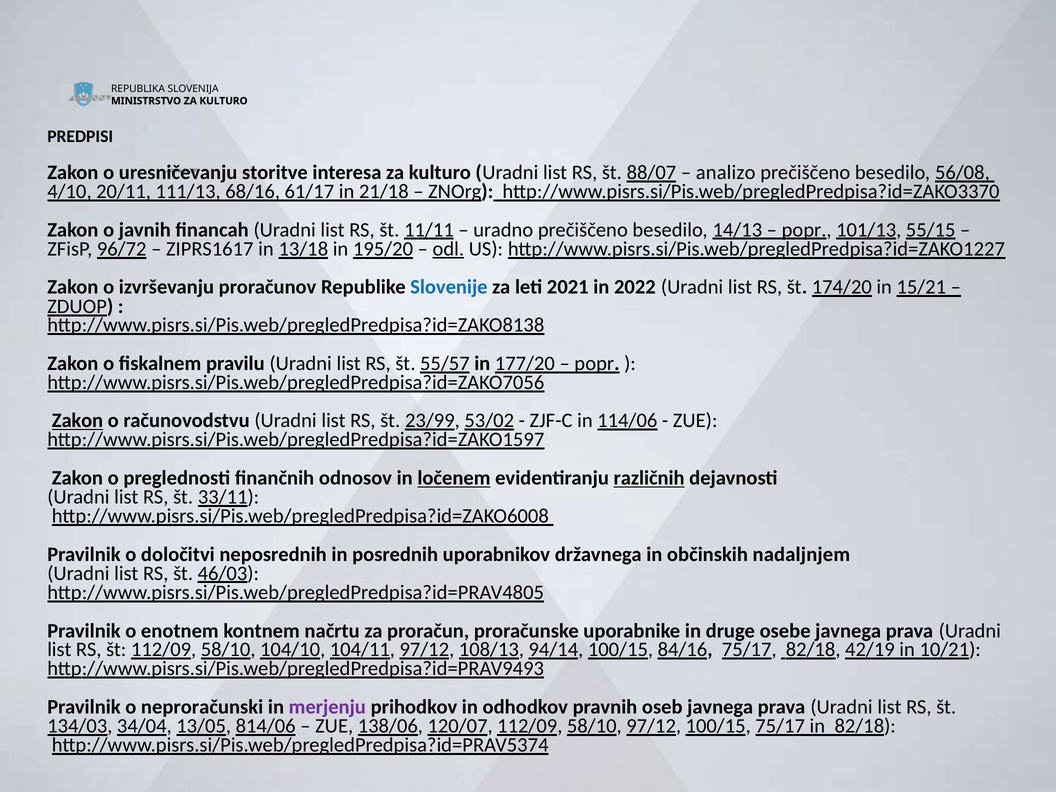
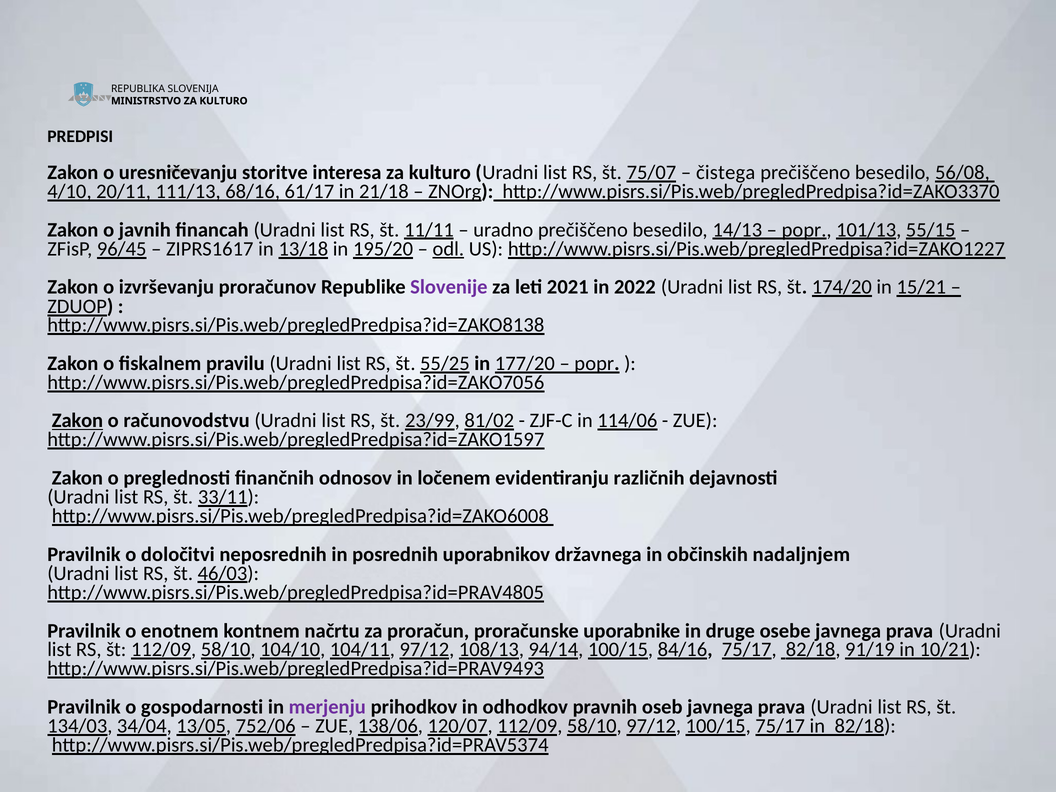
88/07: 88/07 -> 75/07
analizo: analizo -> čistega
96/72: 96/72 -> 96/45
Slovenije colour: blue -> purple
55/57: 55/57 -> 55/25
53/02: 53/02 -> 81/02
ločenem underline: present -> none
različnih underline: present -> none
42/19: 42/19 -> 91/19
neproračunski: neproračunski -> gospodarnosti
814/06: 814/06 -> 752/06
